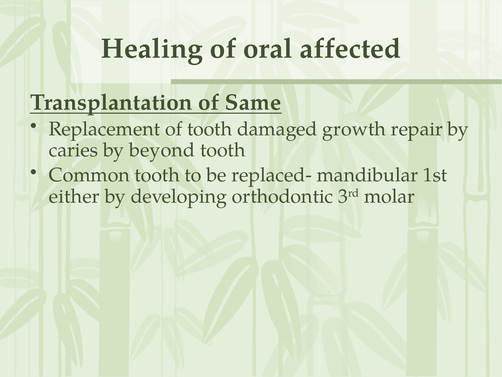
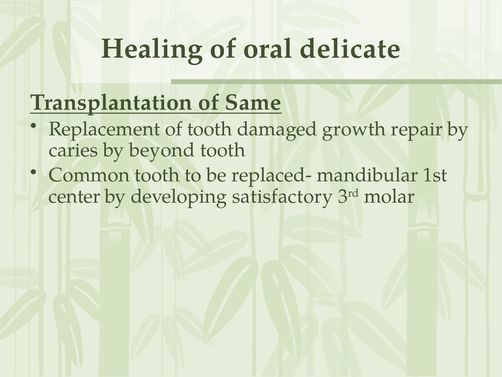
affected: affected -> delicate
either: either -> center
orthodontic: orthodontic -> satisfactory
